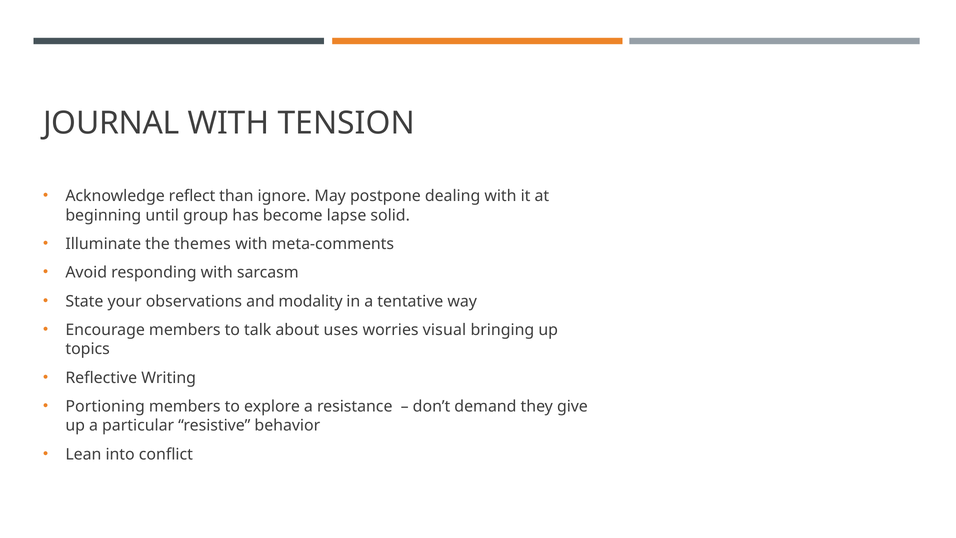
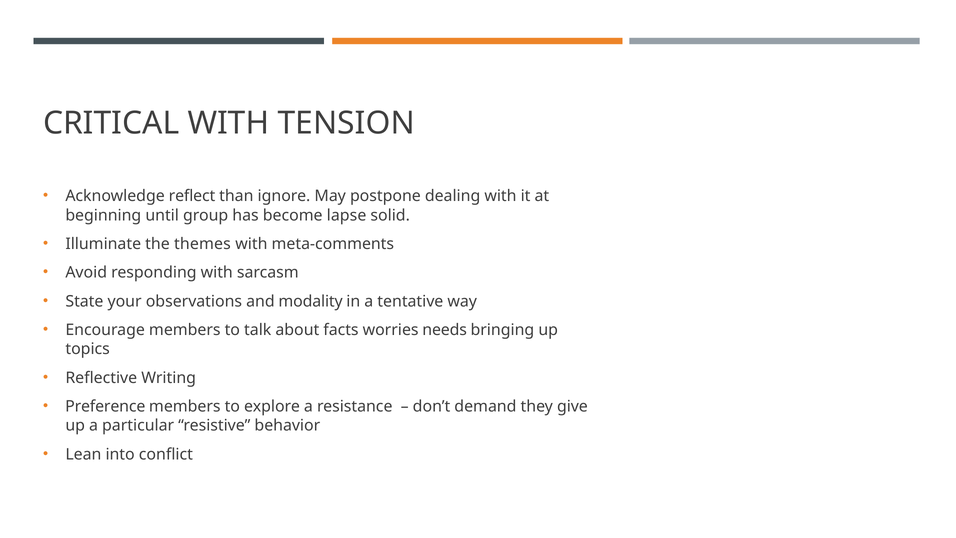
JOURNAL: JOURNAL -> CRITICAL
uses: uses -> facts
visual: visual -> needs
Portioning: Portioning -> Preference
